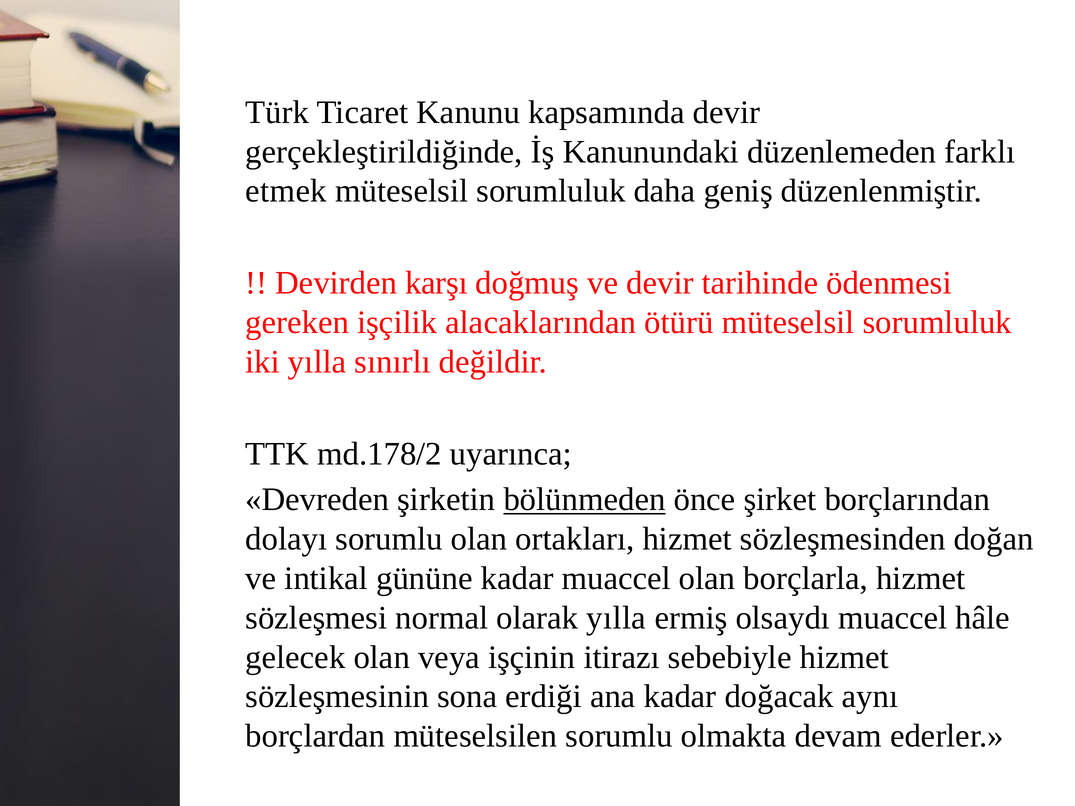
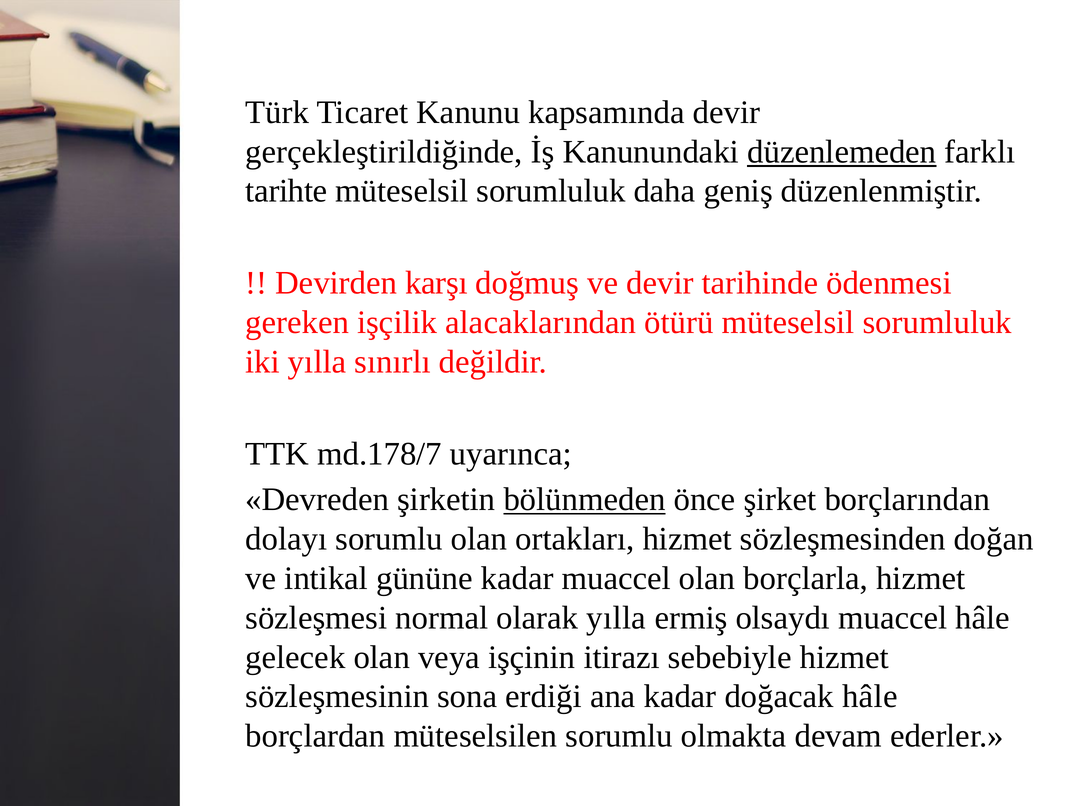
düzenlemeden underline: none -> present
etmek: etmek -> tarihte
md.178/2: md.178/2 -> md.178/7
doğacak aynı: aynı -> hâle
